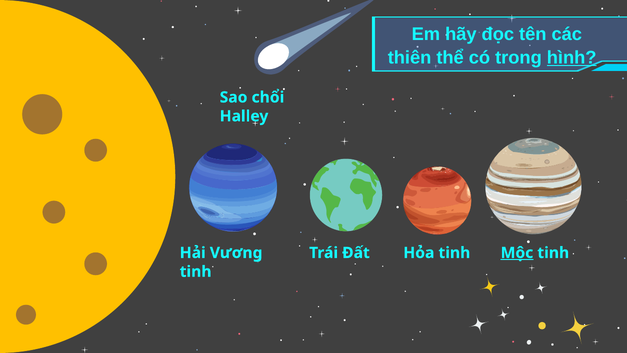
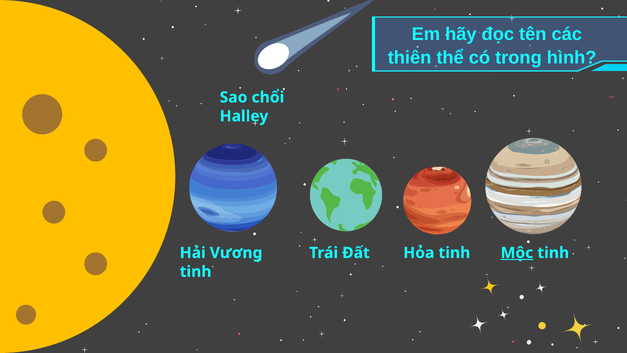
hình underline: present -> none
